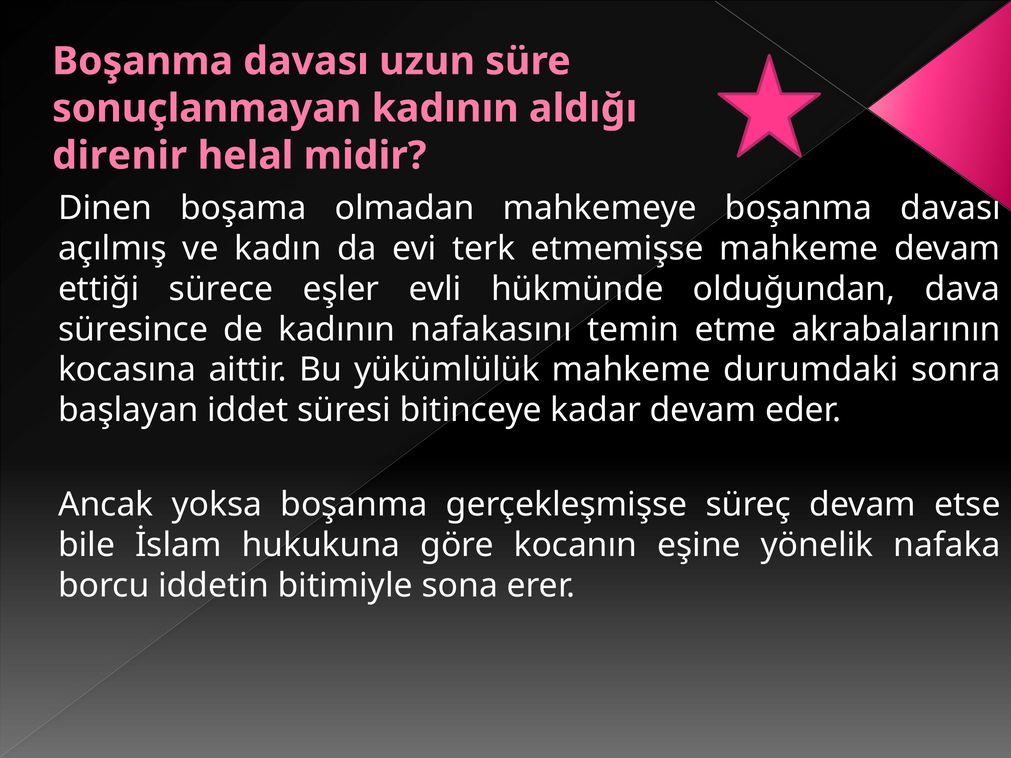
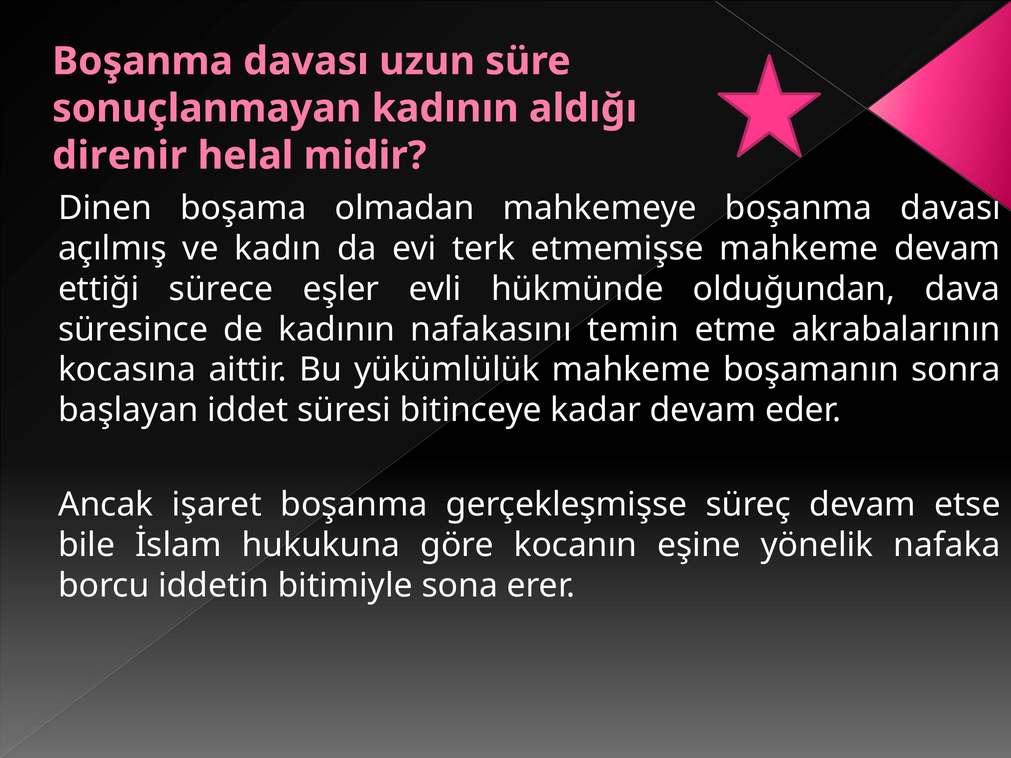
durumdaki: durumdaki -> boşamanın
yoksa: yoksa -> işaret
